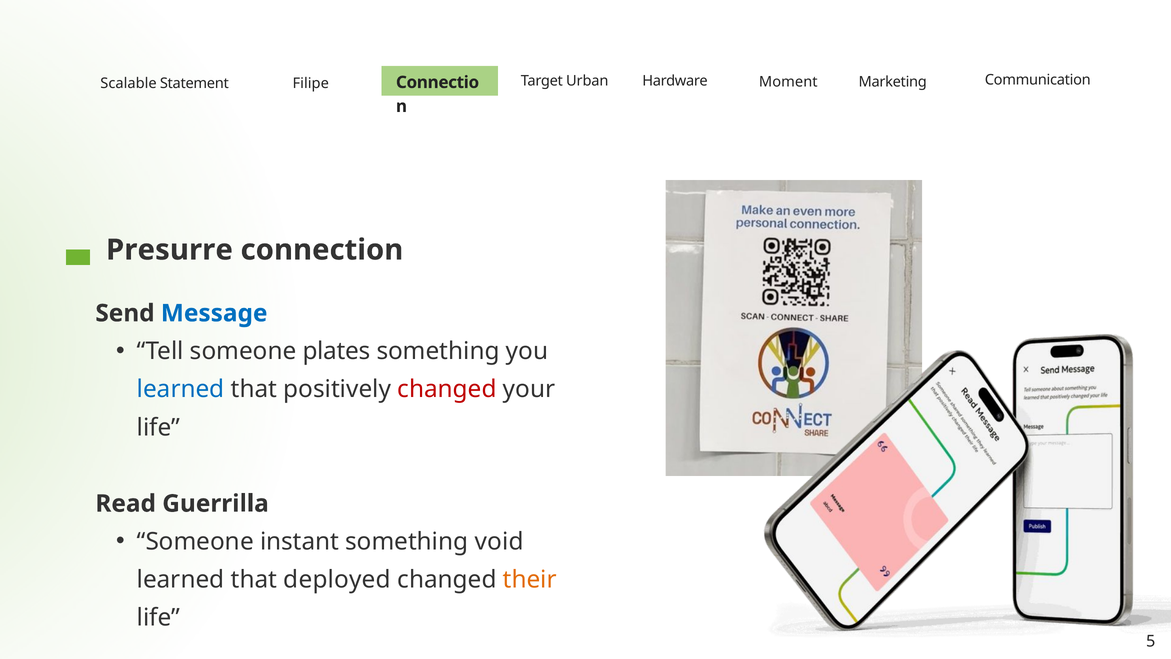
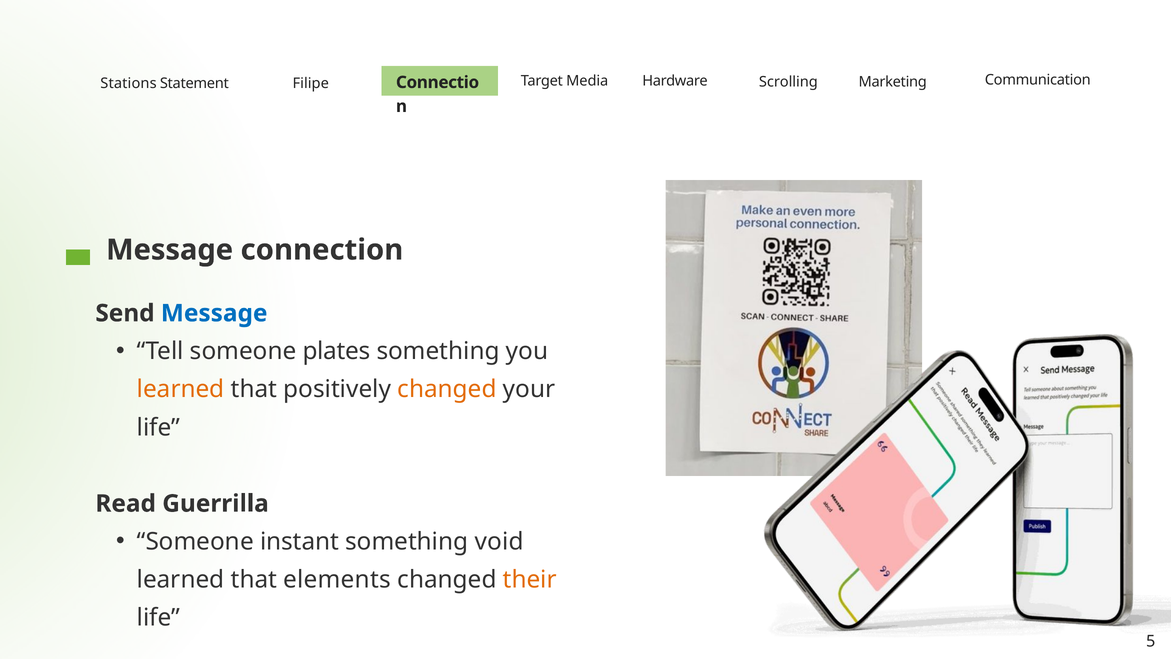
Urban: Urban -> Media
Moment: Moment -> Scrolling
Scalable: Scalable -> Stations
Presurre at (169, 250): Presurre -> Message
learned at (181, 389) colour: blue -> orange
changed at (447, 389) colour: red -> orange
deployed: deployed -> elements
